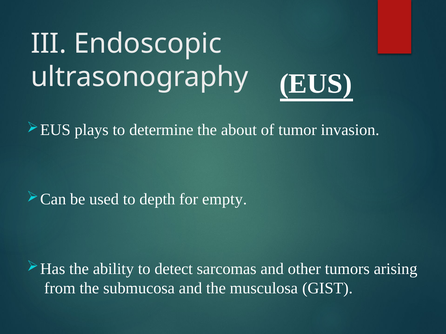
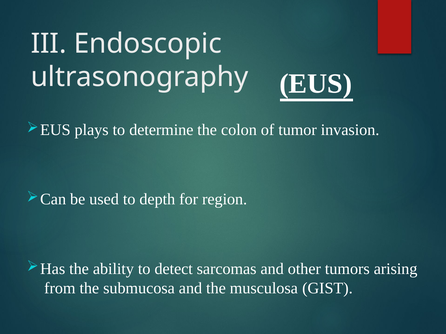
about: about -> colon
empty: empty -> region
